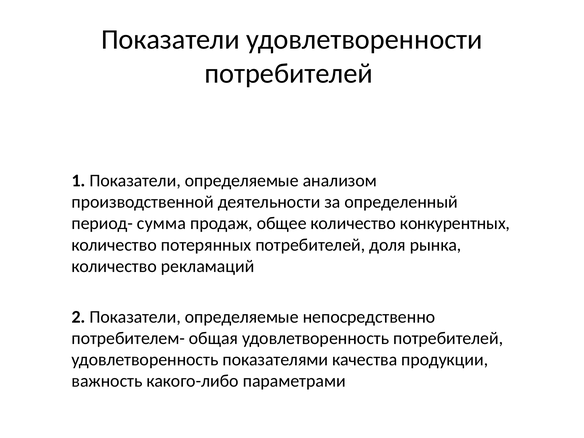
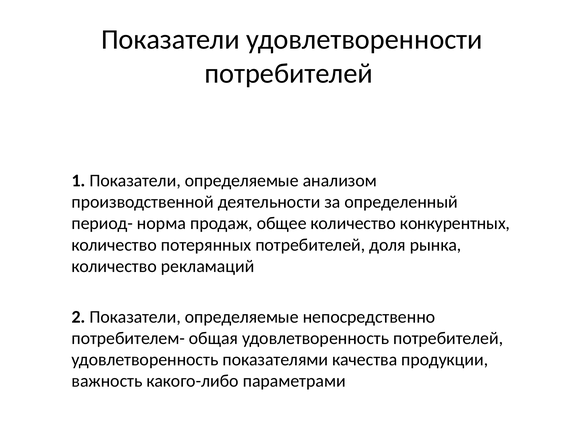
сумма: сумма -> норма
